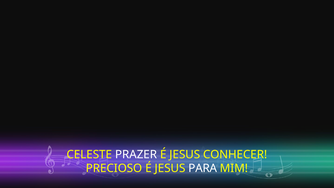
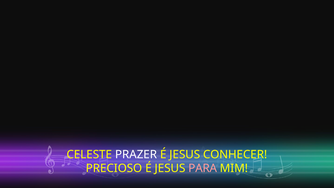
PARA colour: white -> pink
